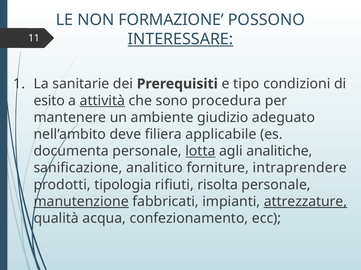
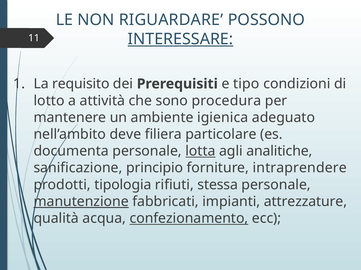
FORMAZIONE: FORMAZIONE -> RIGUARDARE
sanitarie: sanitarie -> requisito
esito: esito -> lotto
attività underline: present -> none
giudizio: giudizio -> igienica
applicabile: applicabile -> particolare
analitico: analitico -> principio
risolta: risolta -> stessa
attrezzature underline: present -> none
confezionamento underline: none -> present
